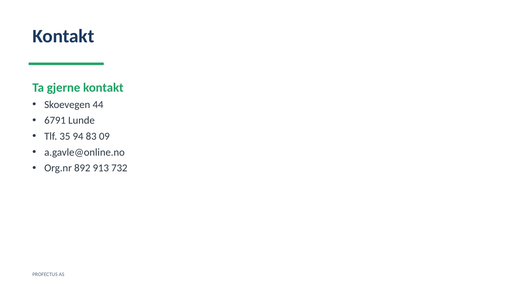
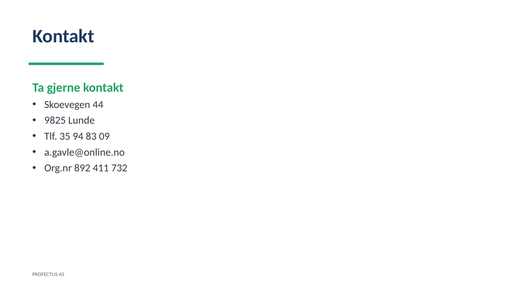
6791: 6791 -> 9825
913: 913 -> 411
